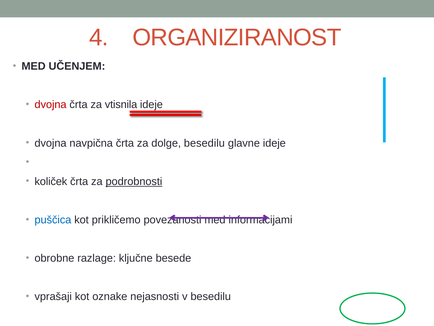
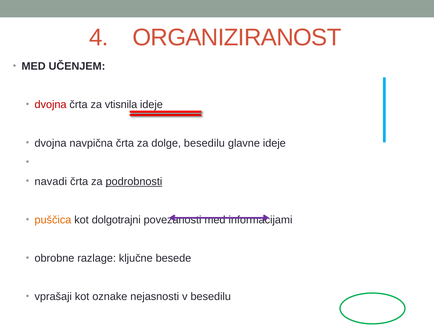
količek: količek -> navadi
puščica colour: blue -> orange
prikličemo: prikličemo -> dolgotrajni
